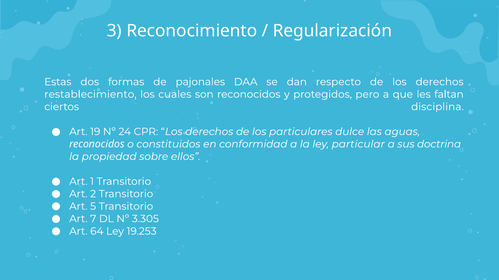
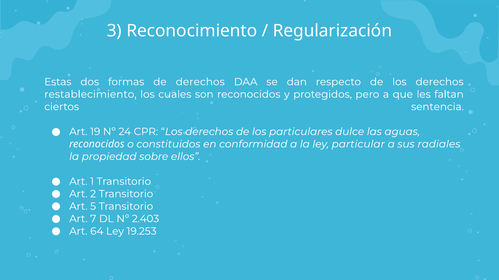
de pajonales: pajonales -> derechos
disciplina: disciplina -> sentencia
doctrina: doctrina -> radiales
3.305: 3.305 -> 2.403
